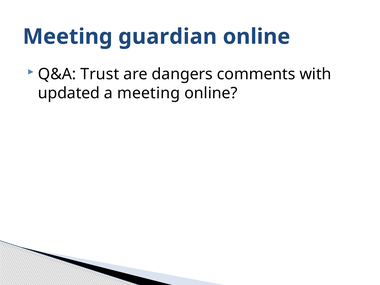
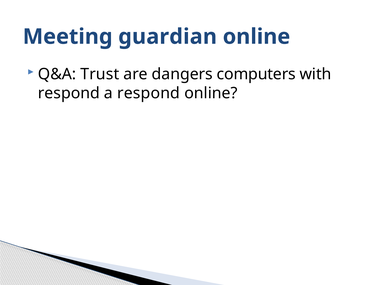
comments: comments -> computers
updated at (69, 93): updated -> respond
a meeting: meeting -> respond
